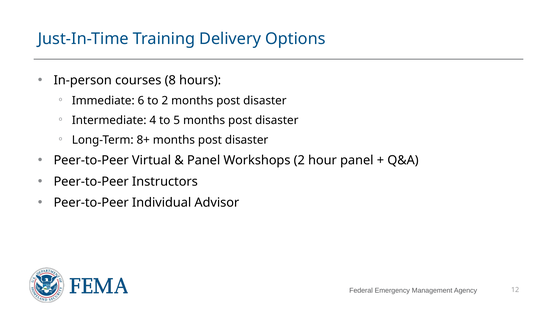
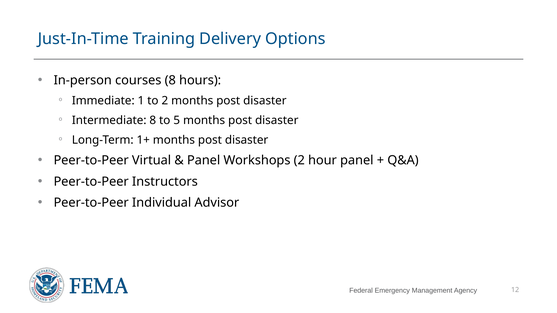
6: 6 -> 1
Intermediate 4: 4 -> 8
8+: 8+ -> 1+
